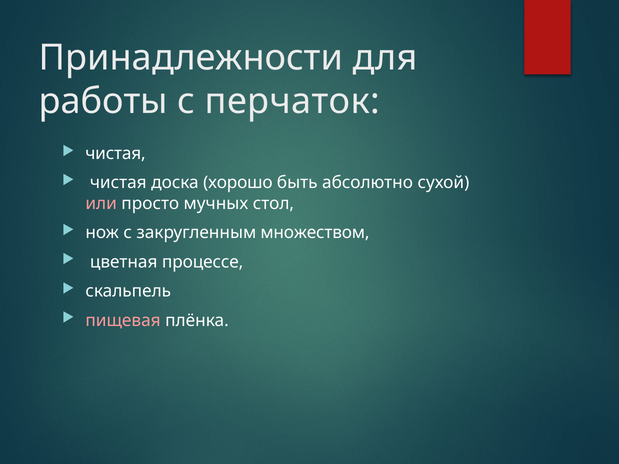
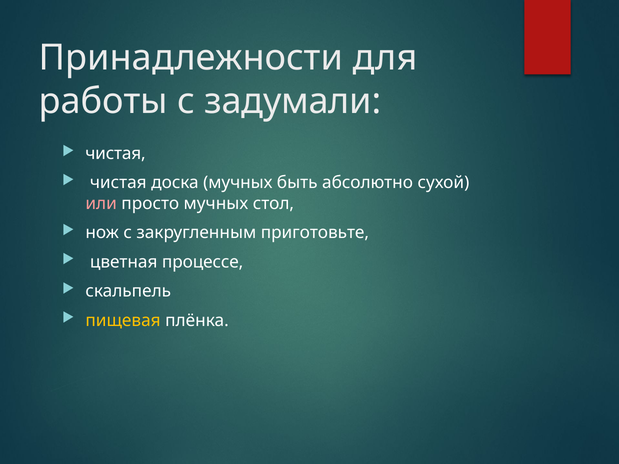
перчаток: перчаток -> задумали
доска хорошо: хорошо -> мучных
множеством: множеством -> приготовьте
пищевая colour: pink -> yellow
